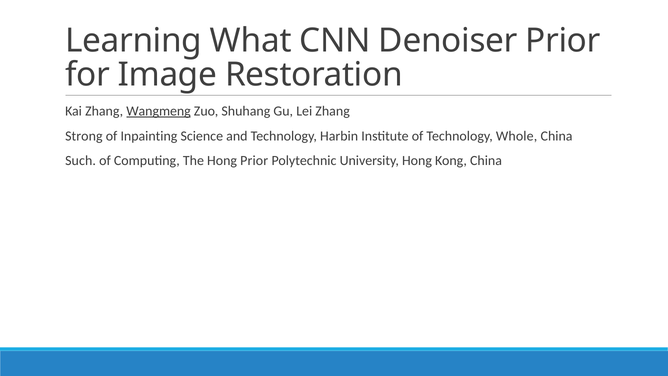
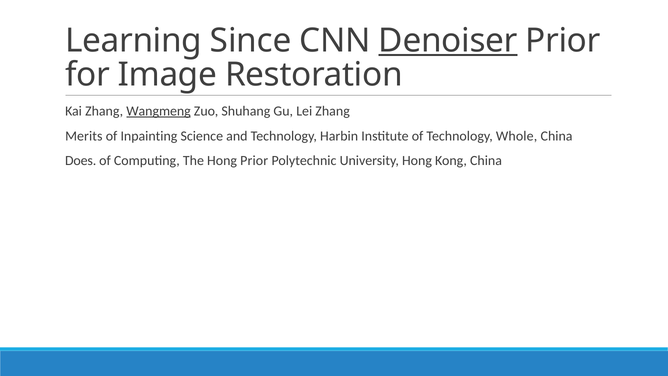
What: What -> Since
Denoiser underline: none -> present
Strong: Strong -> Merits
Such: Such -> Does
